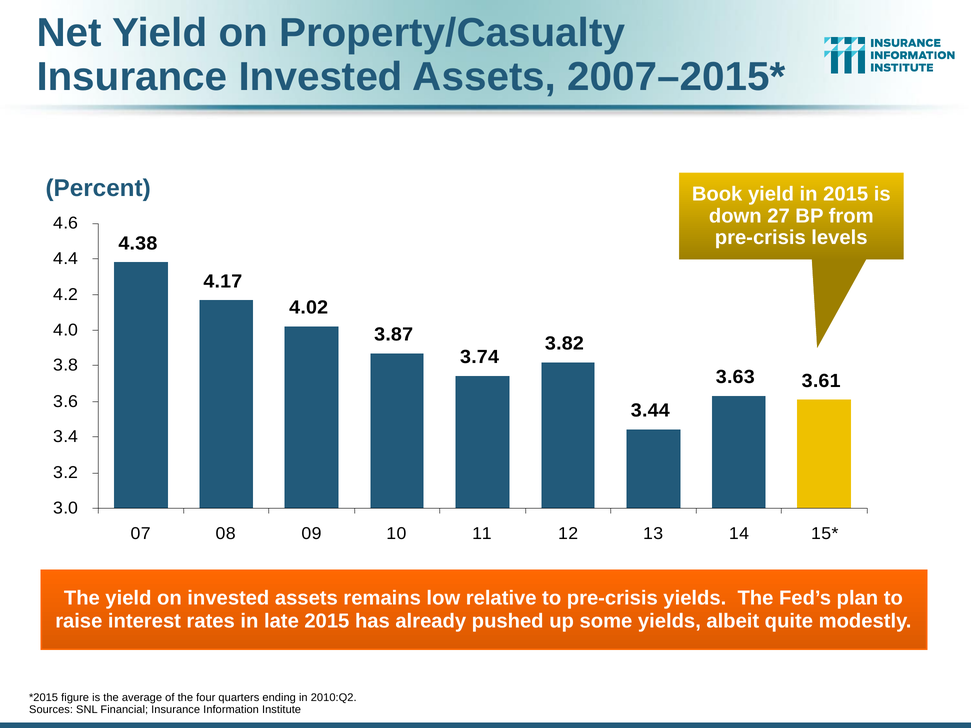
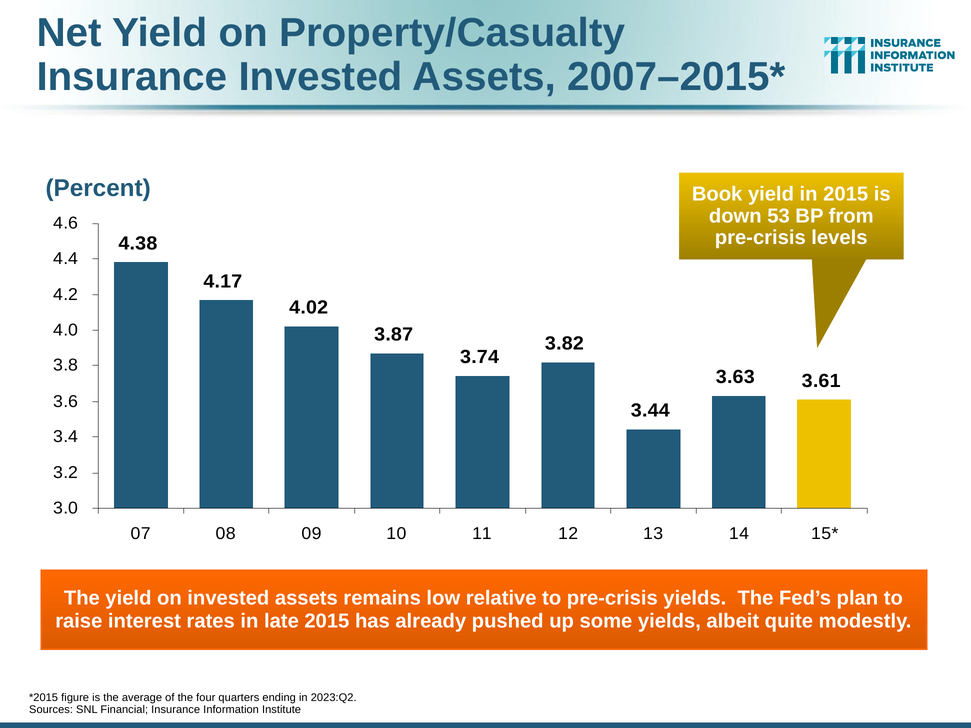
27: 27 -> 53
2010:Q2: 2010:Q2 -> 2023:Q2
